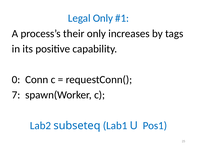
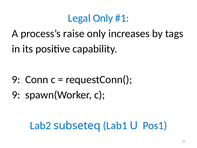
their: their -> raise
0 at (16, 79): 0 -> 9
7 at (16, 95): 7 -> 9
